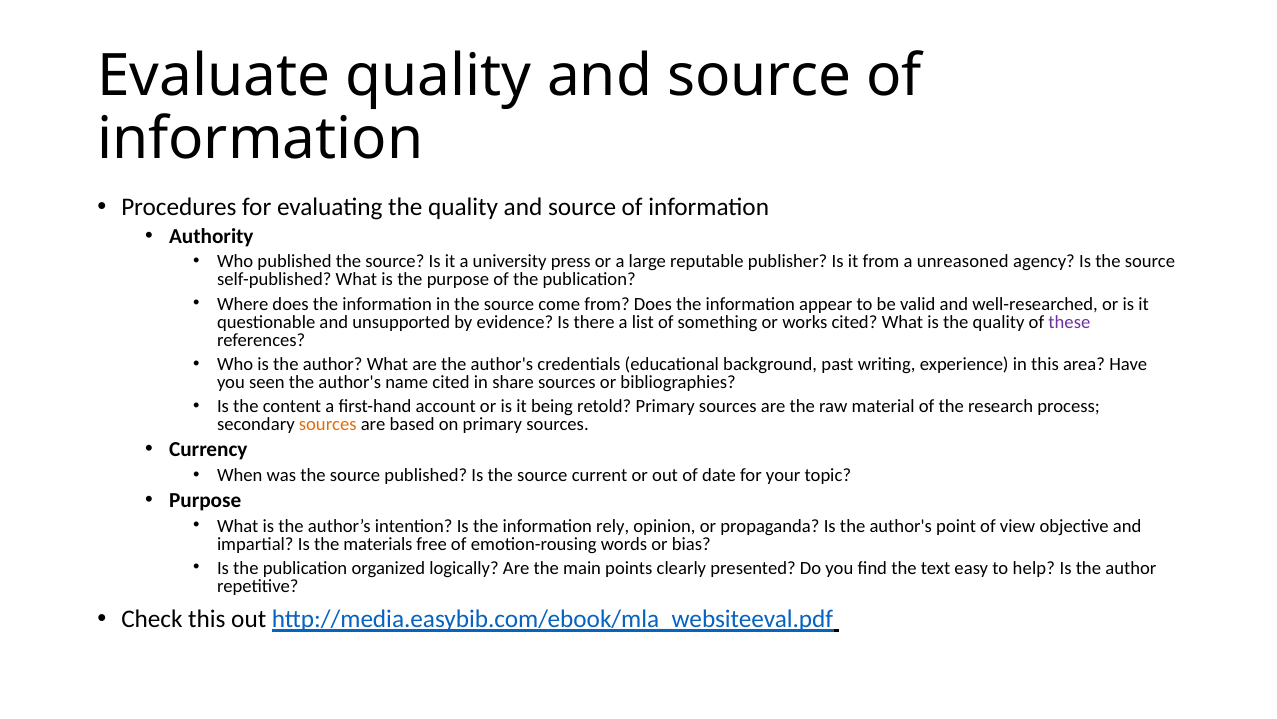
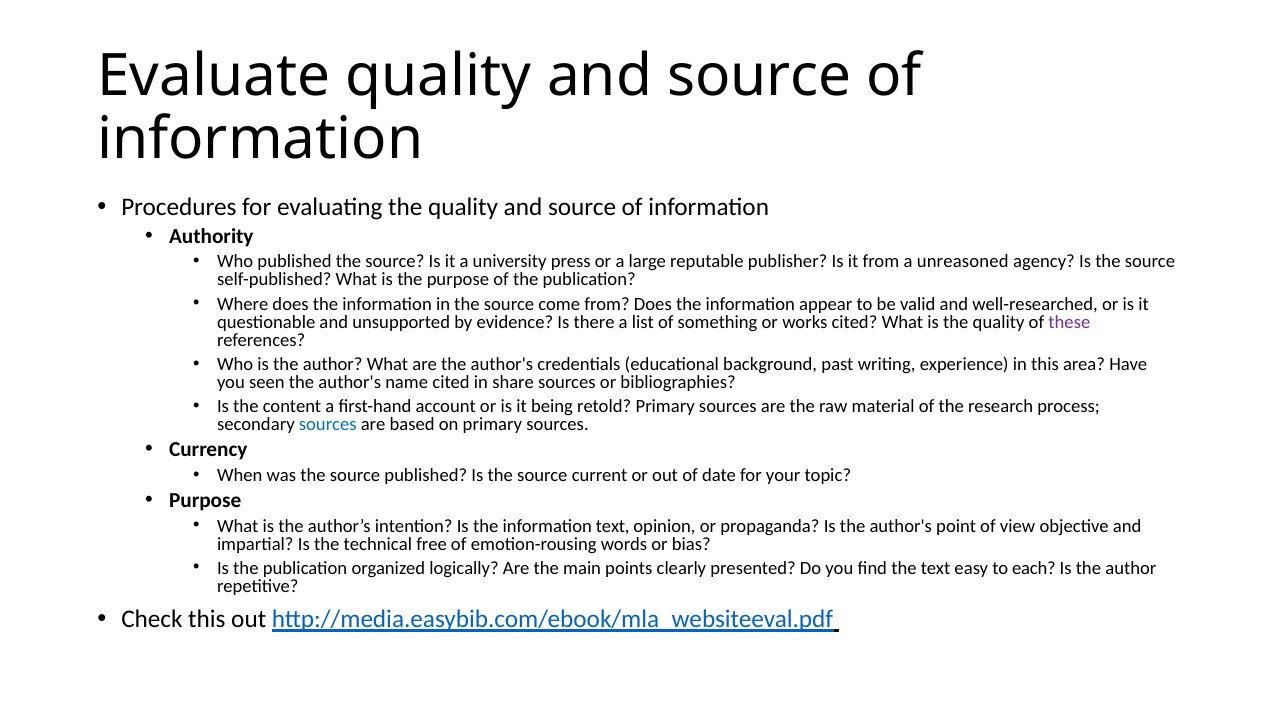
sources at (328, 424) colour: orange -> blue
information rely: rely -> text
materials: materials -> technical
help: help -> each
